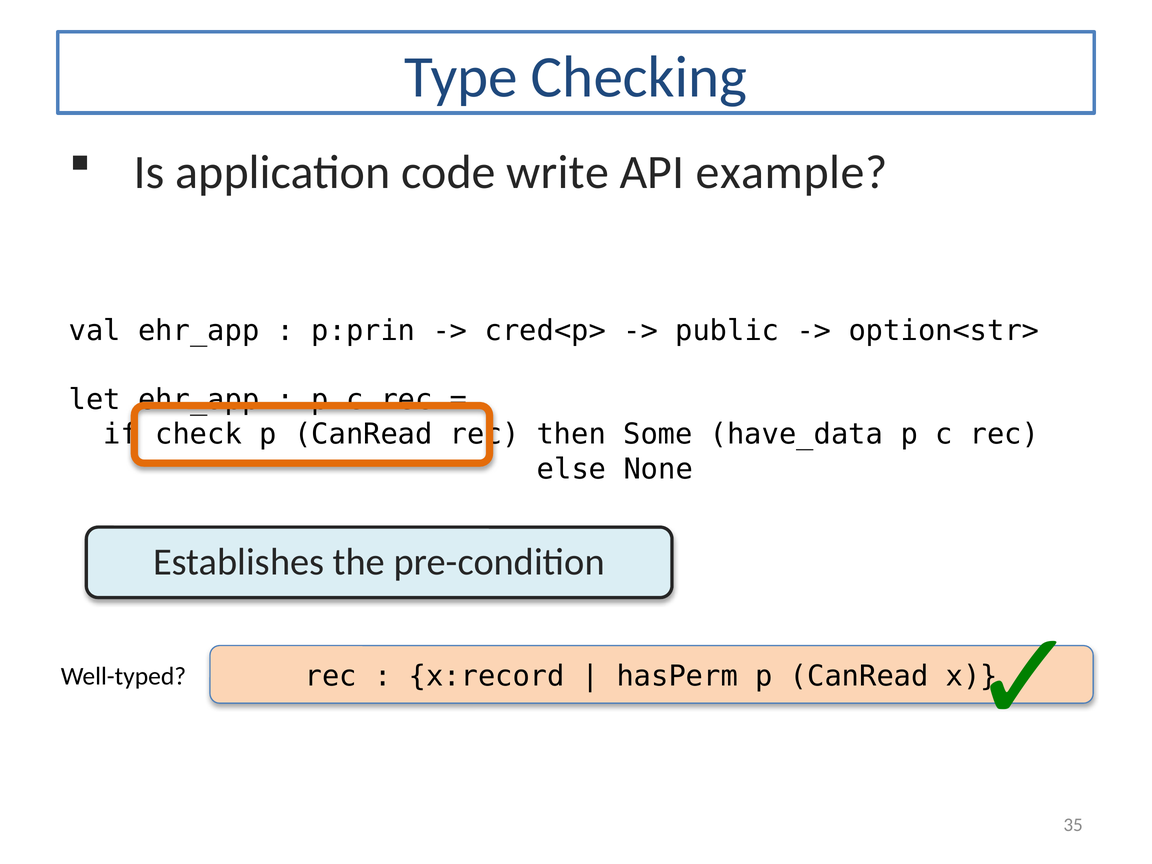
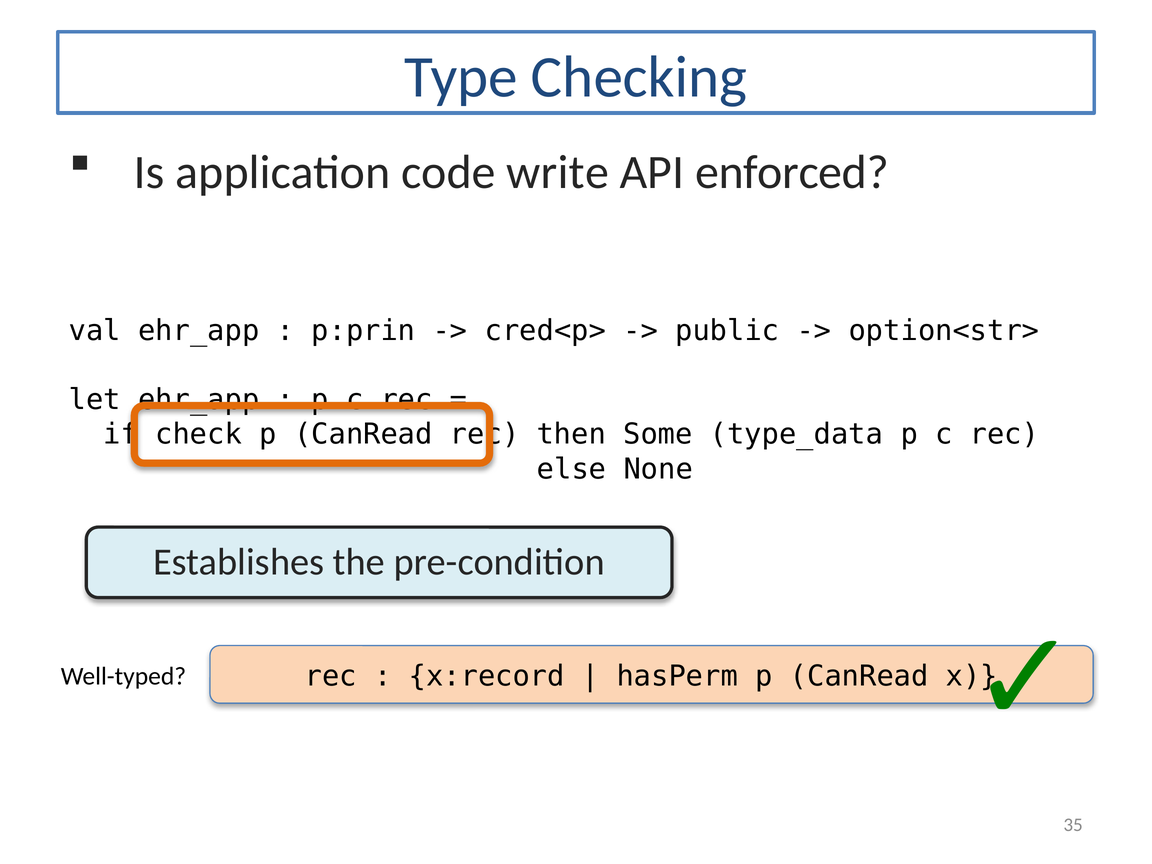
example: example -> enforced
have_data: have_data -> type_data
